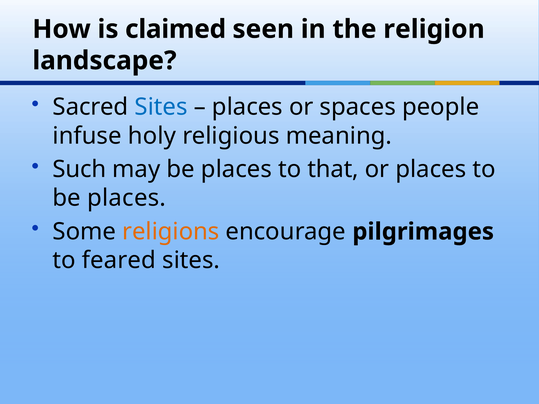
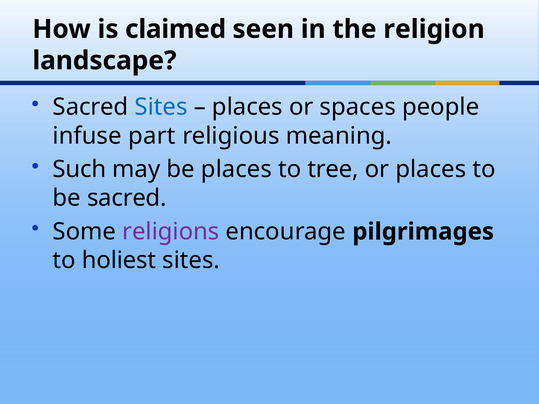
holy: holy -> part
that: that -> tree
places at (127, 198): places -> sacred
religions colour: orange -> purple
feared: feared -> holiest
